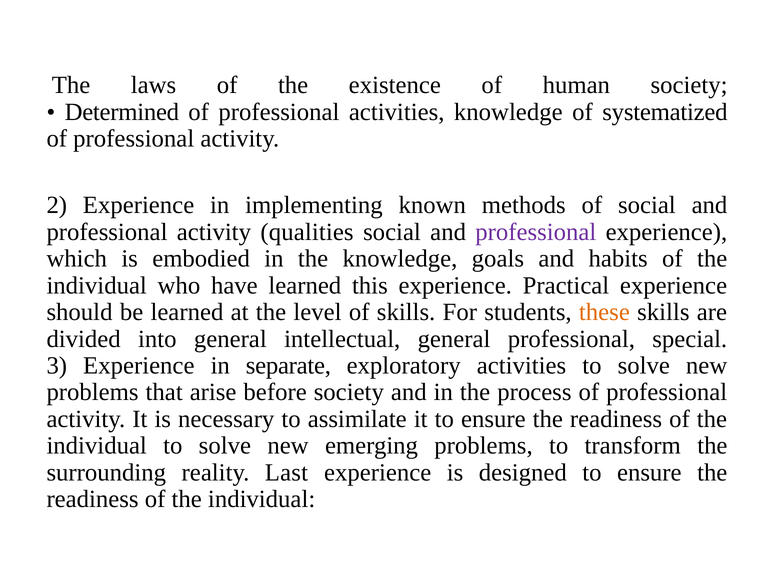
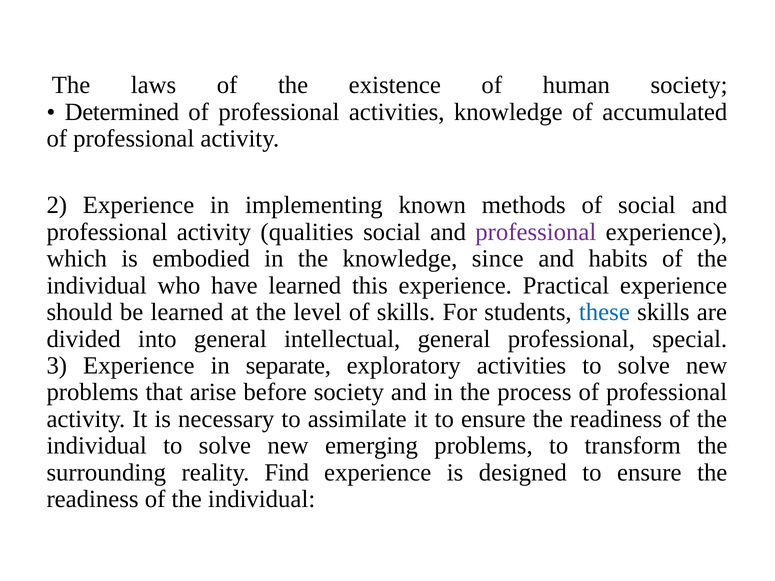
systematized: systematized -> accumulated
goals: goals -> since
these colour: orange -> blue
Last: Last -> Find
